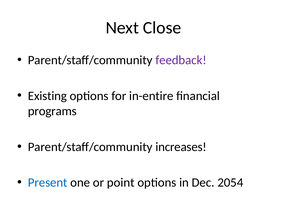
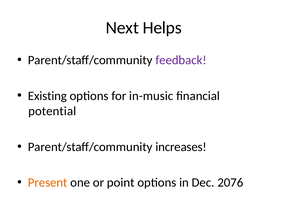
Close: Close -> Helps
in-entire: in-entire -> in-music
programs: programs -> potential
Present colour: blue -> orange
2054: 2054 -> 2076
